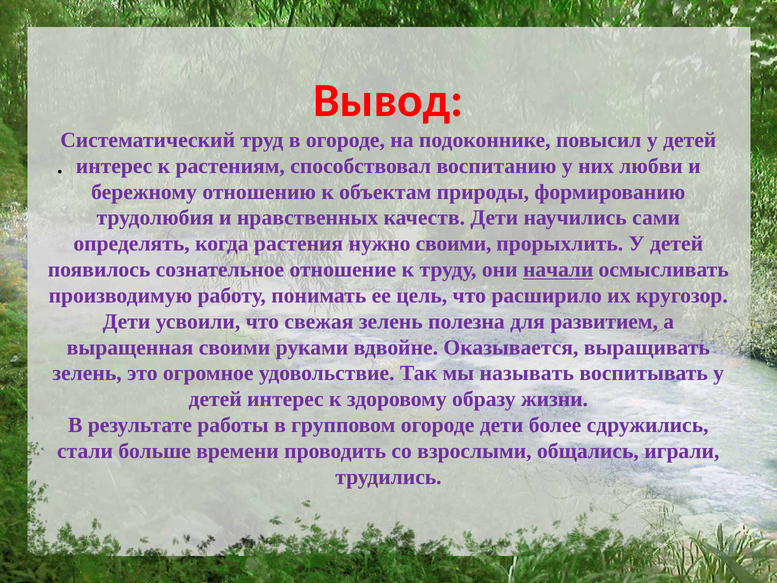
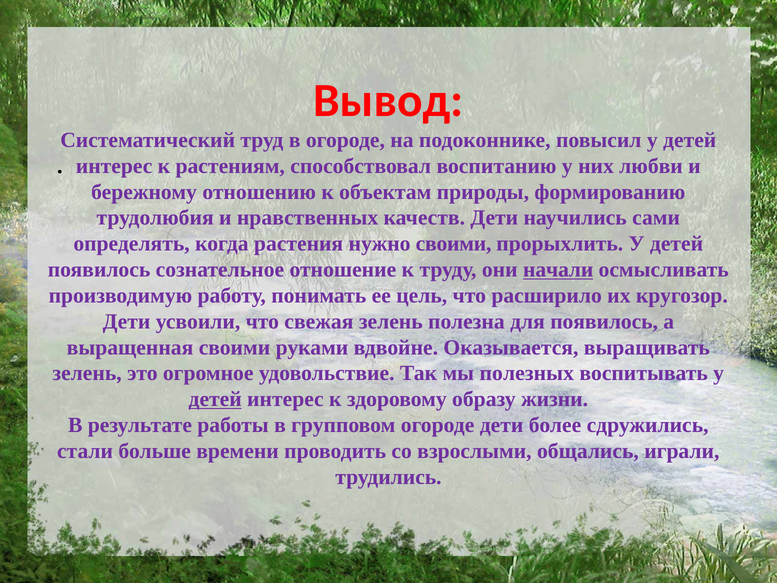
для развитием: развитием -> появилось
называть: называть -> полезных
детей at (215, 399) underline: none -> present
